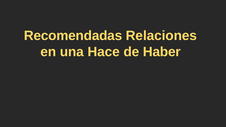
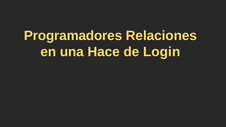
Recomendadas: Recomendadas -> Programadores
Haber: Haber -> Login
